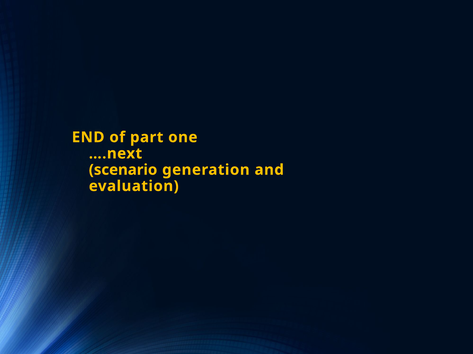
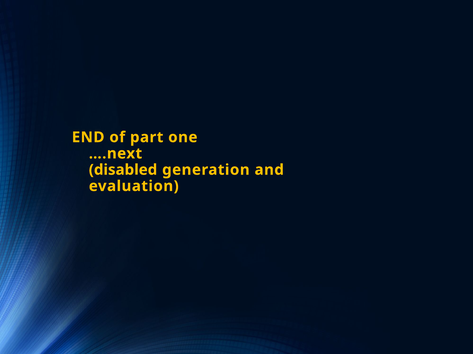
scenario: scenario -> disabled
